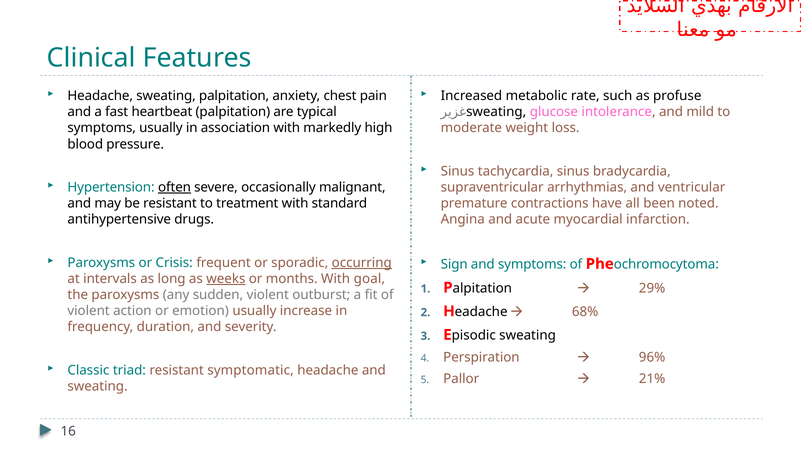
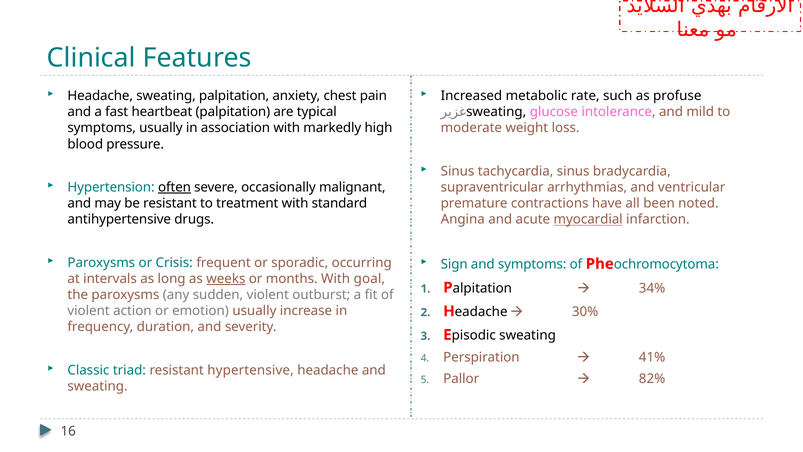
myocardial underline: none -> present
occurring underline: present -> none
29%: 29% -> 34%
68%: 68% -> 30%
96%: 96% -> 41%
symptomatic: symptomatic -> hypertensive
21%: 21% -> 82%
